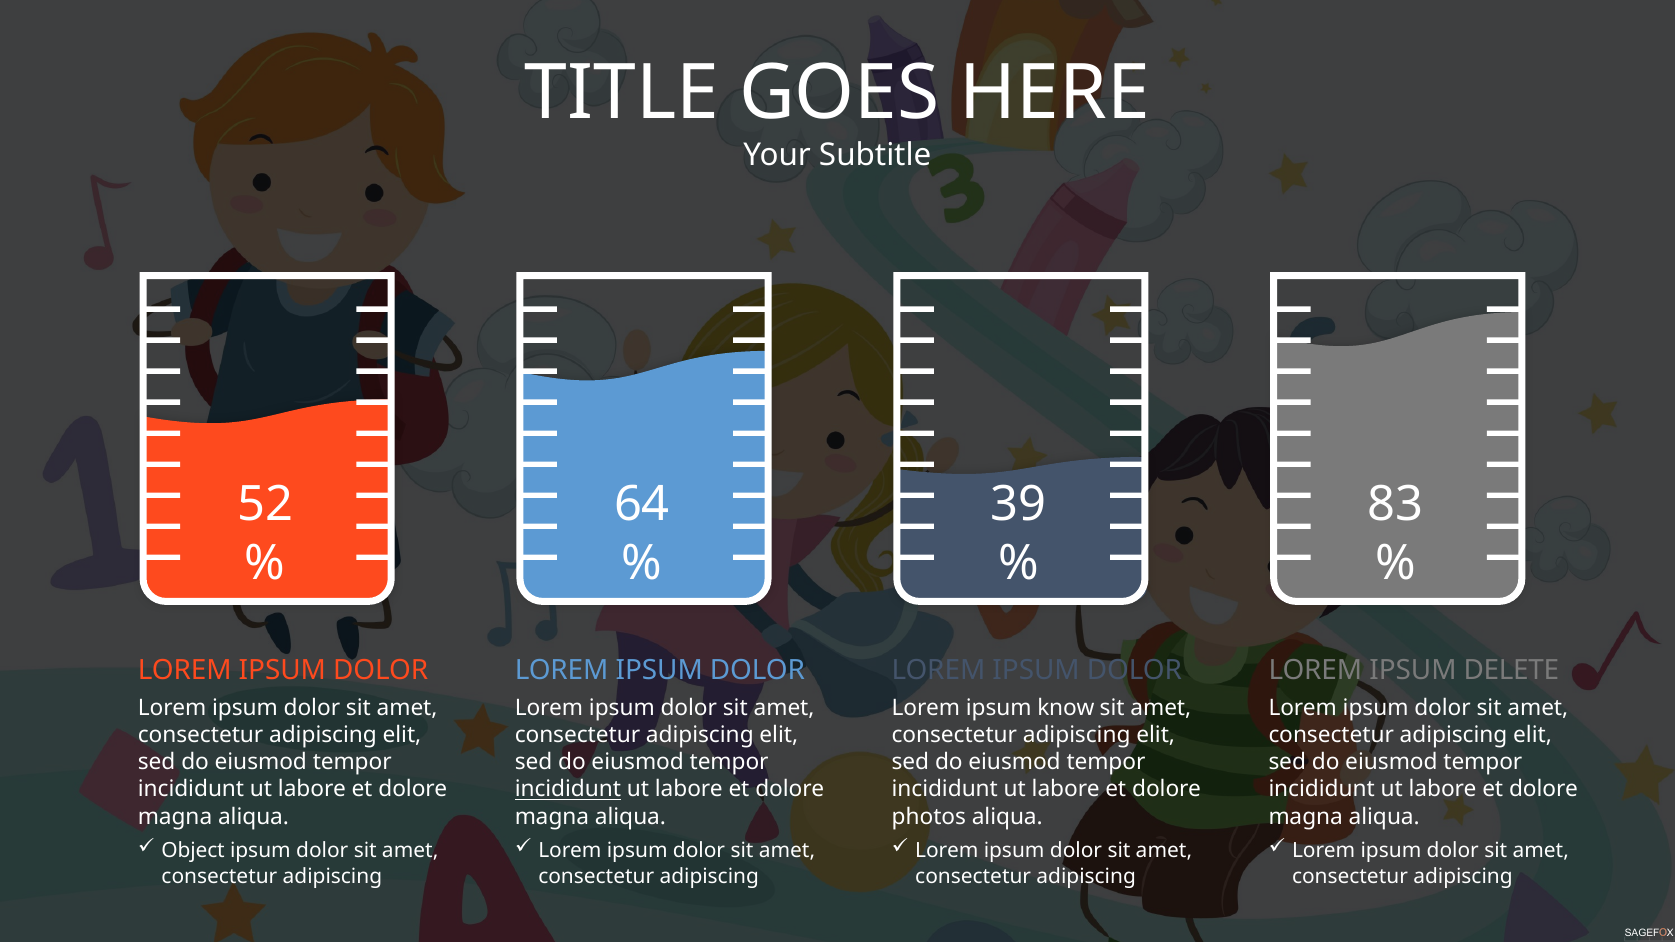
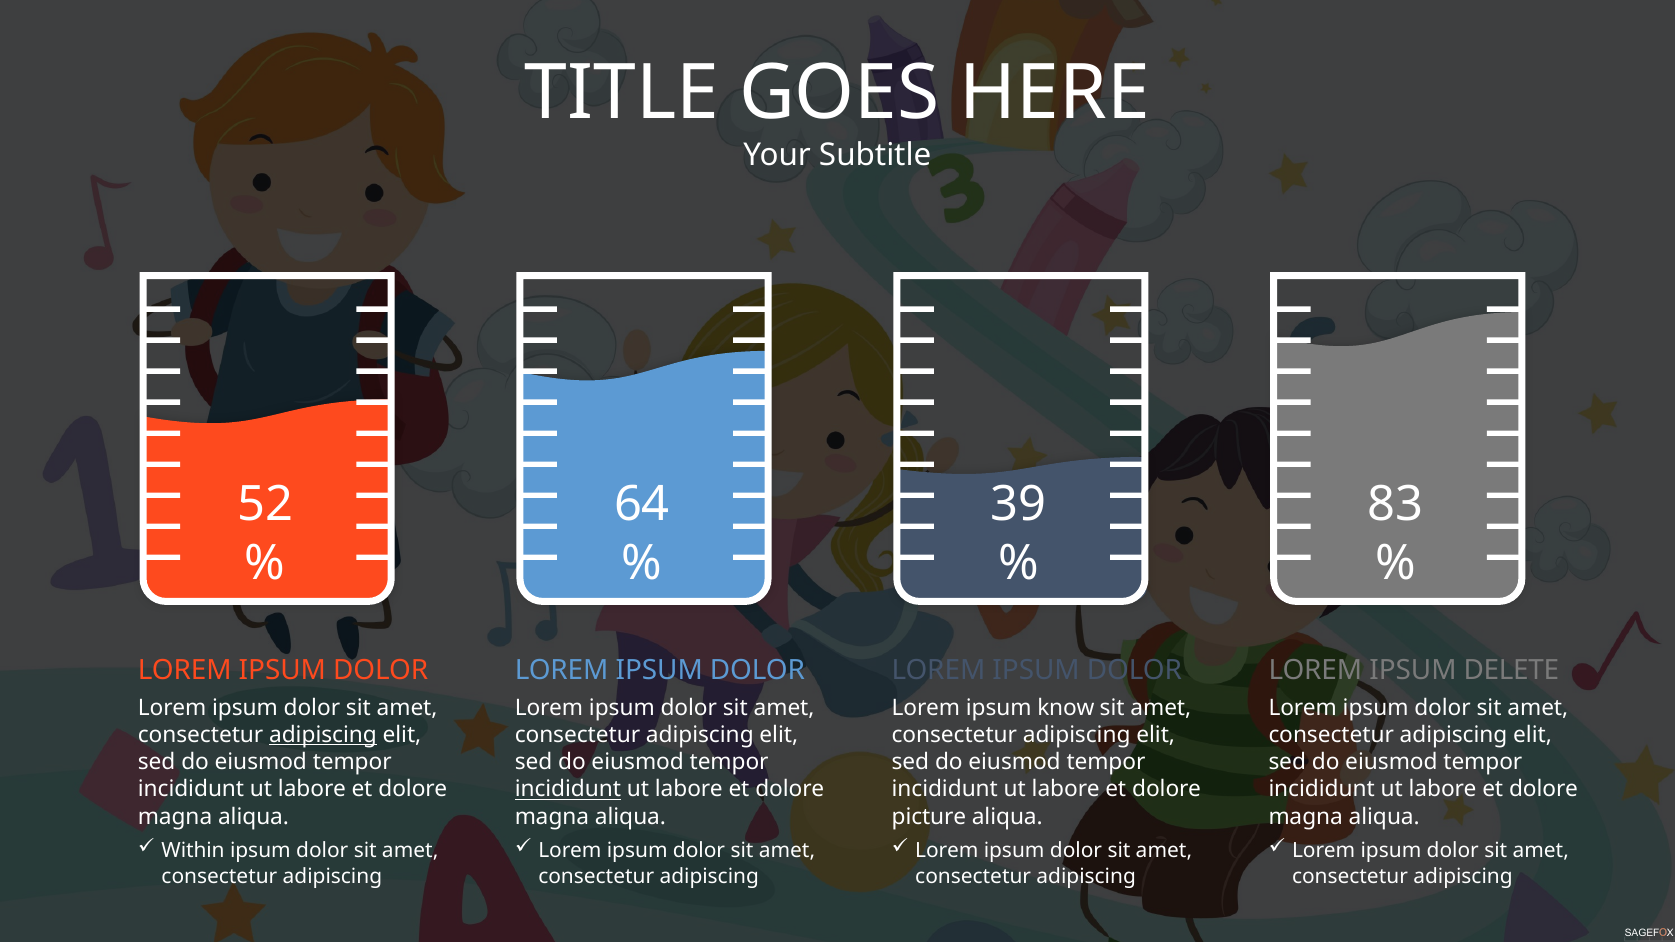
adipiscing at (323, 735) underline: none -> present
photos: photos -> picture
Object: Object -> Within
